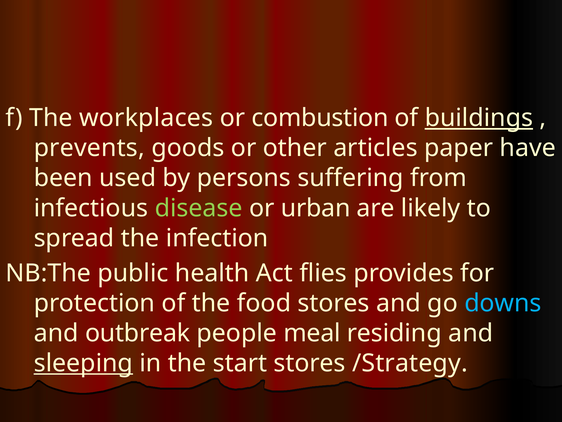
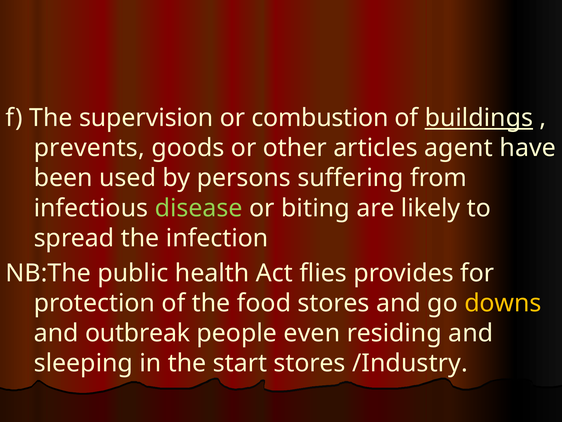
workplaces: workplaces -> supervision
paper: paper -> agent
urban: urban -> biting
downs colour: light blue -> yellow
meal: meal -> even
sleeping underline: present -> none
/Strategy: /Strategy -> /Industry
